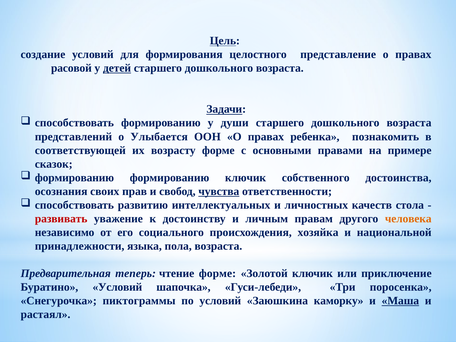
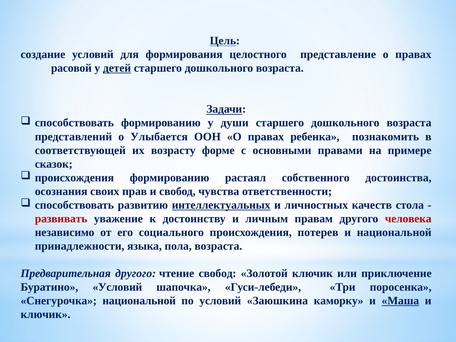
формированию at (74, 178): формированию -> происхождения
формированию ключик: ключик -> растаял
чувства underline: present -> none
интеллектуальных underline: none -> present
человека colour: orange -> red
хозяйка: хозяйка -> потерев
Предварительная теперь: теперь -> другого
чтение форме: форме -> свобод
Снегурочка пиктограммы: пиктограммы -> национальной
растаял at (46, 314): растаял -> ключик
